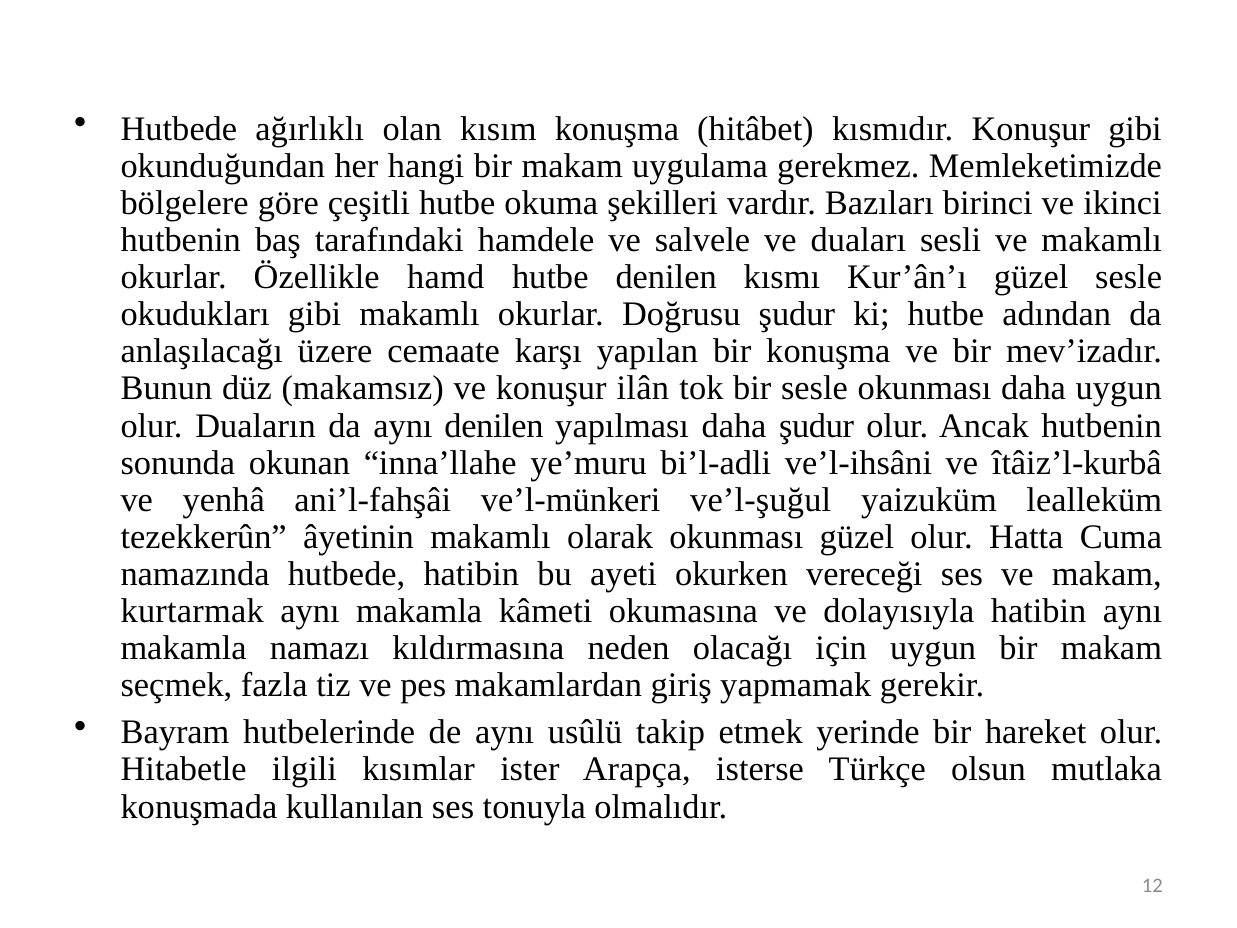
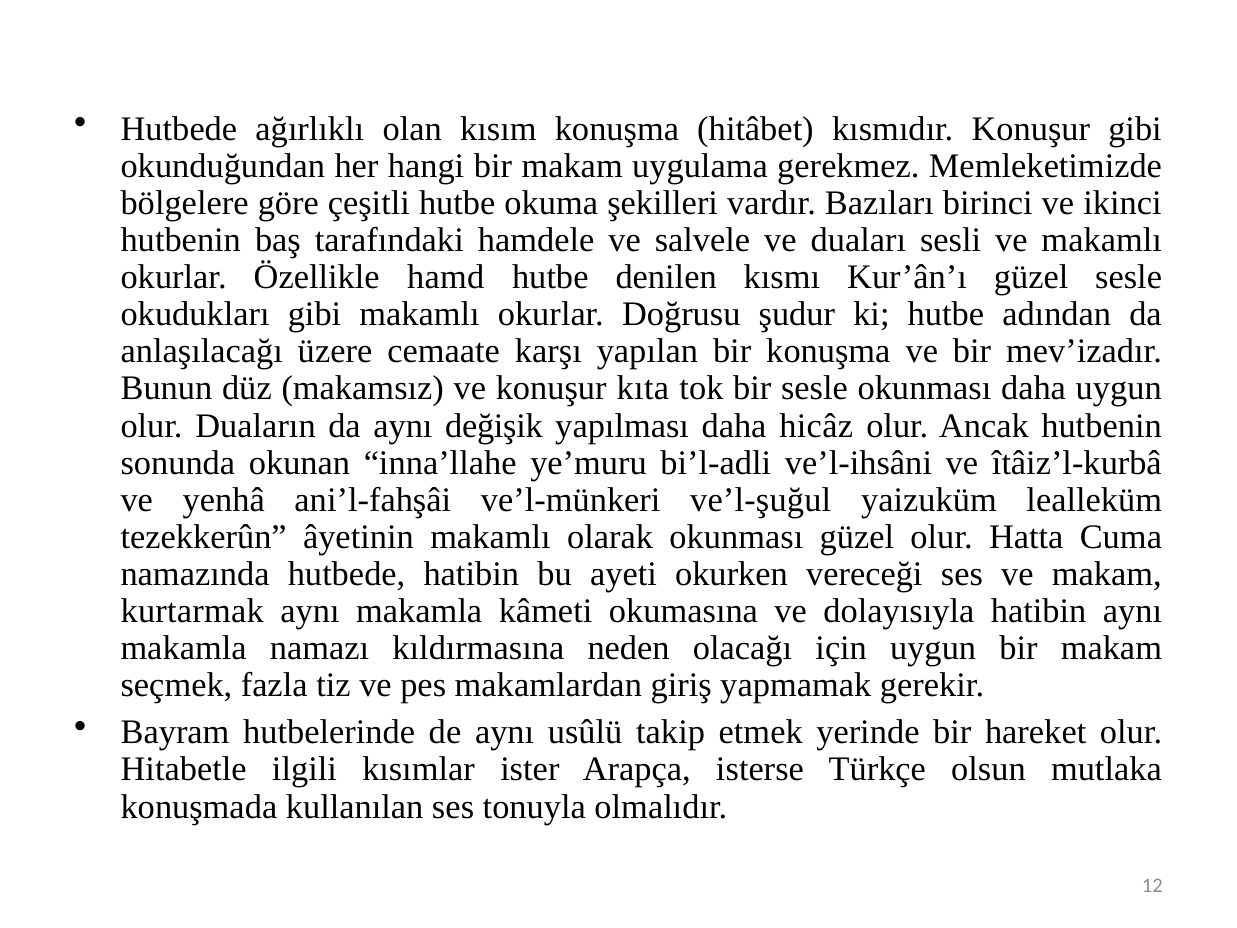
ilân: ilân -> kıta
aynı denilen: denilen -> değişik
daha şudur: şudur -> hicâz
